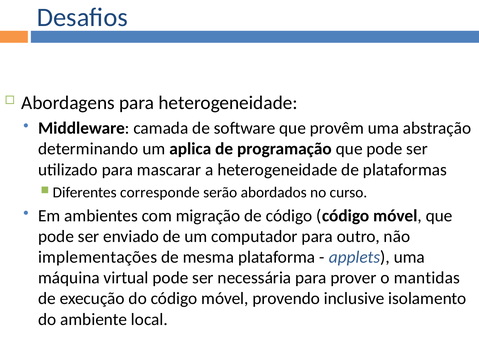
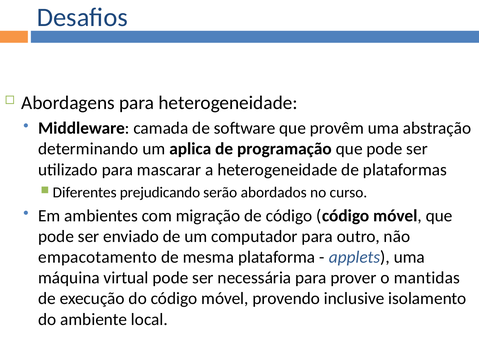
corresponde: corresponde -> prejudicando
implementações: implementações -> empacotamento
